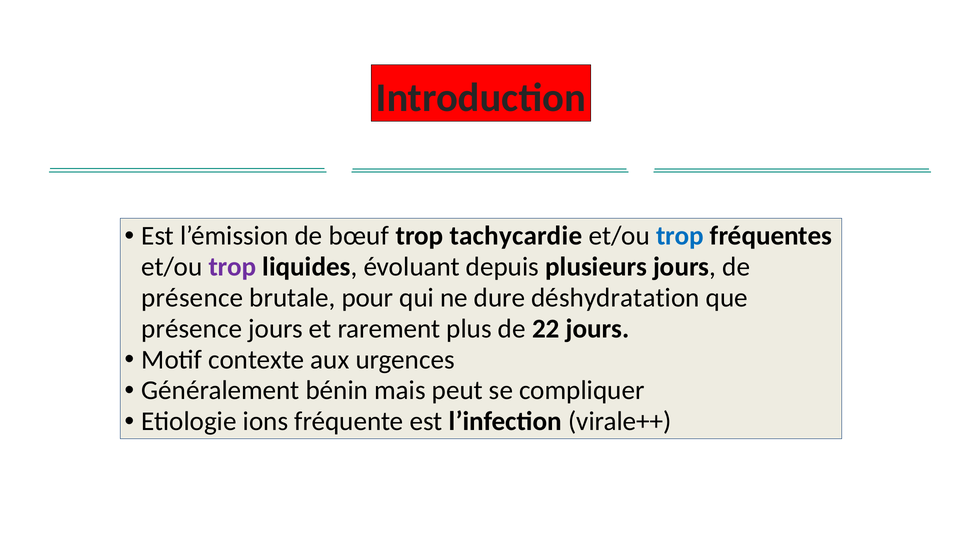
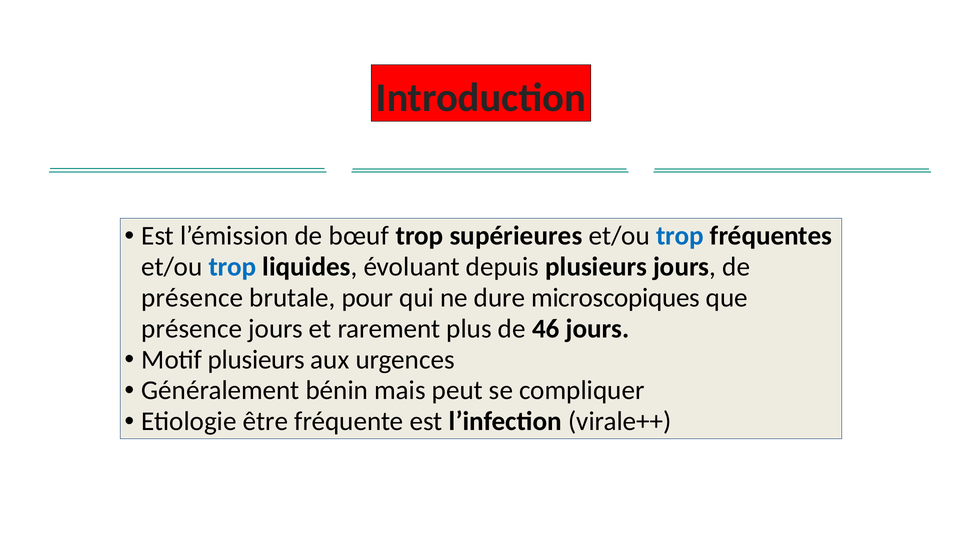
tachycardie: tachycardie -> supérieures
trop at (233, 267) colour: purple -> blue
déshydratation: déshydratation -> microscopiques
22: 22 -> 46
Motif contexte: contexte -> plusieurs
ions: ions -> être
